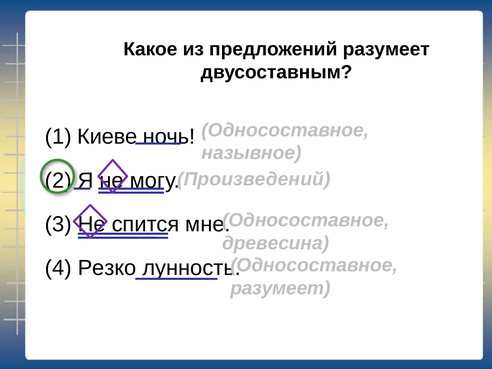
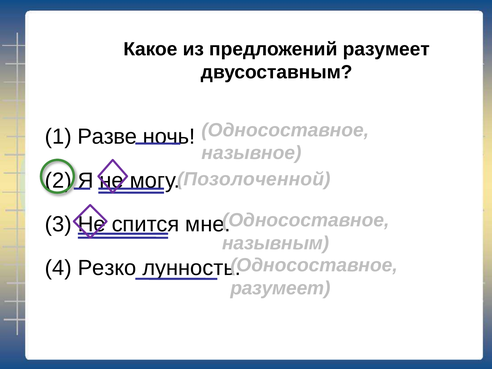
Киеве: Киеве -> Разве
Произведений: Произведений -> Позолоченной
древесина: древесина -> назывным
